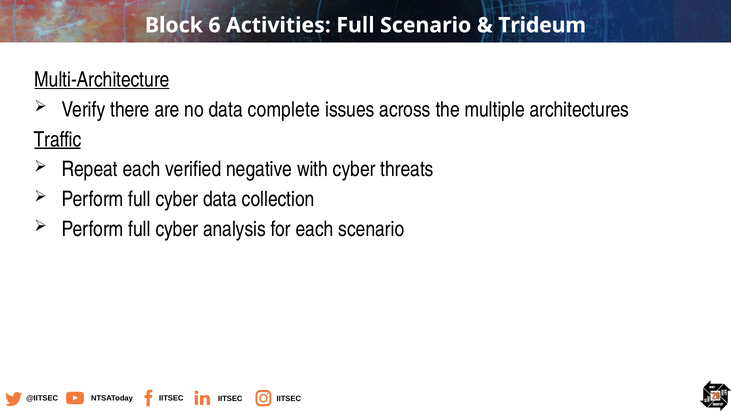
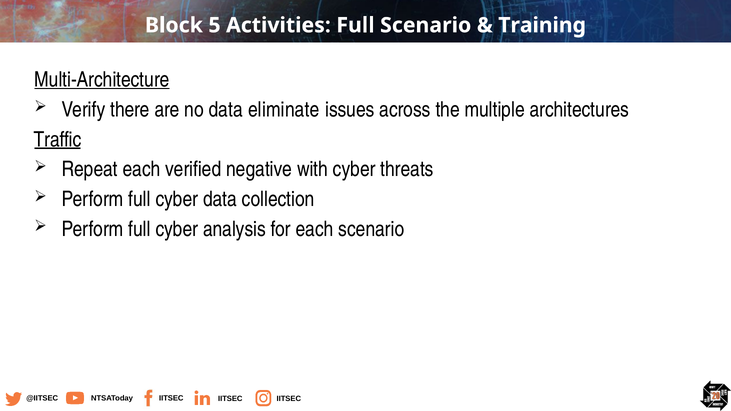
6: 6 -> 5
Trideum: Trideum -> Training
complete: complete -> eliminate
